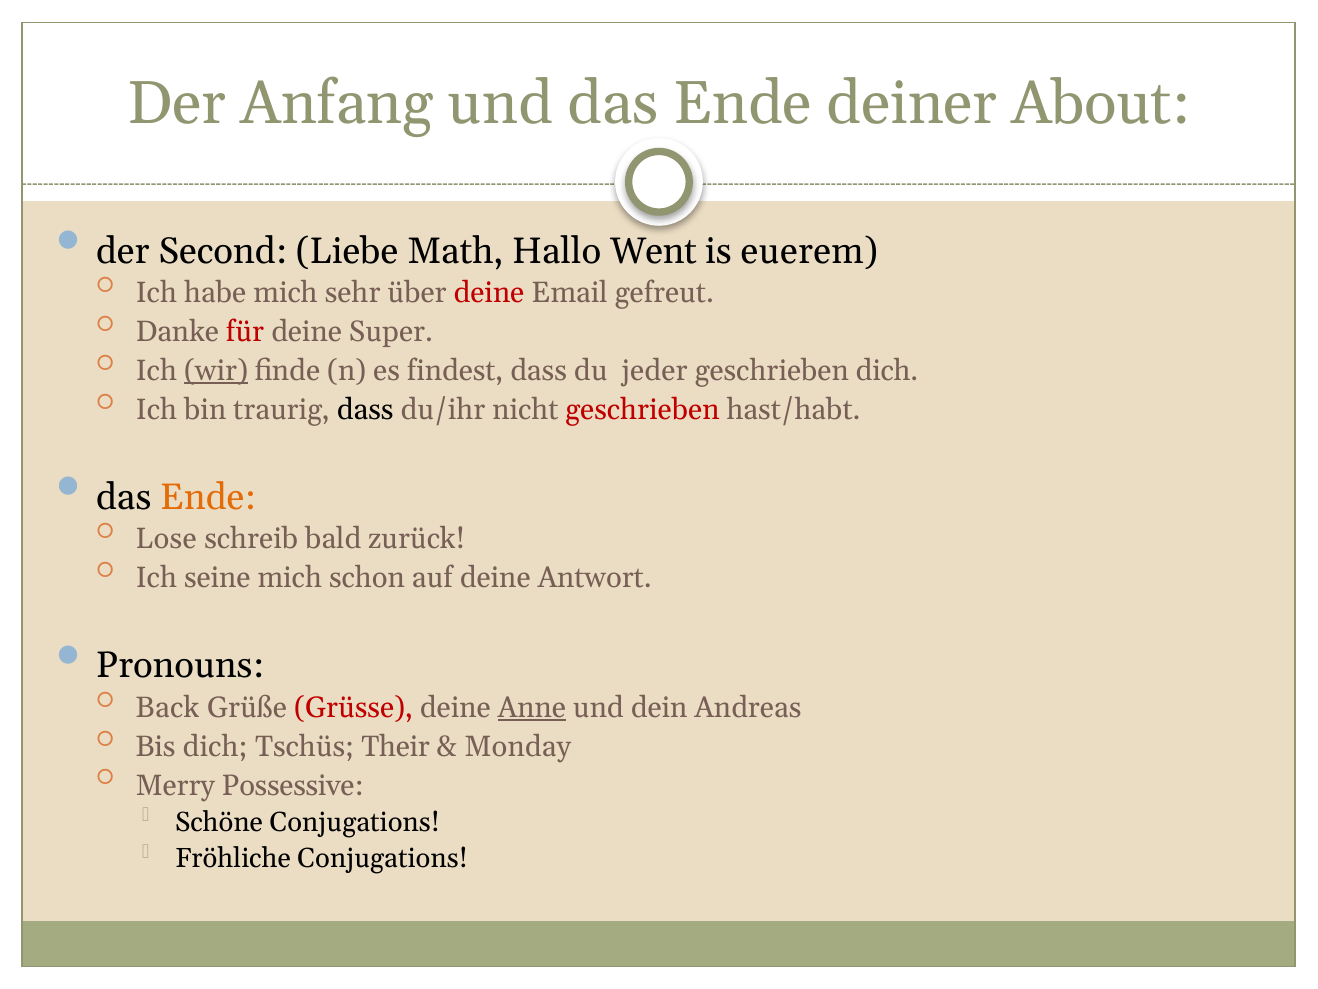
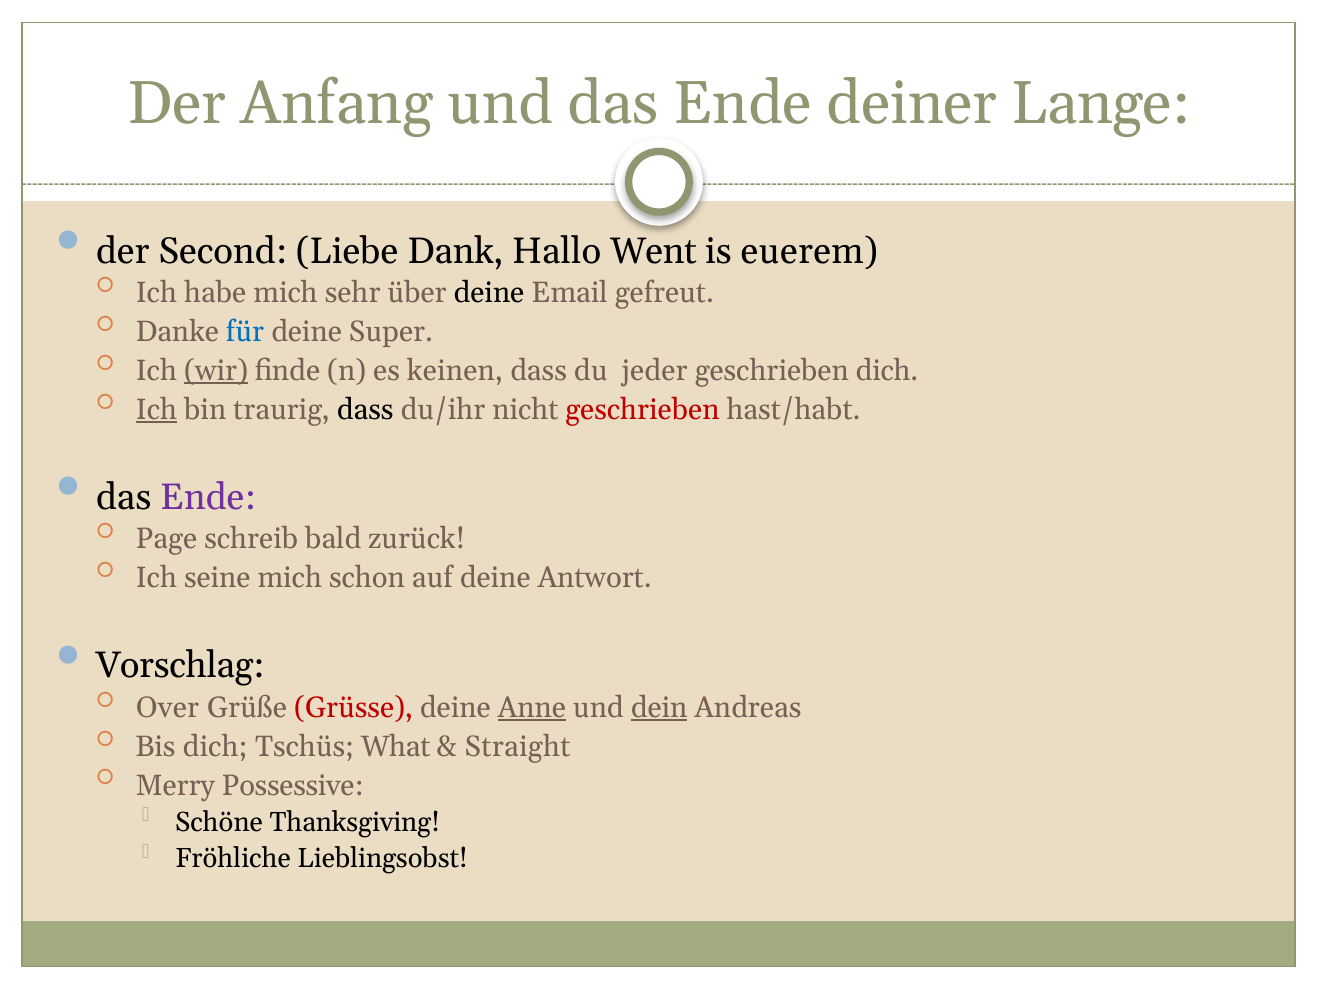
About: About -> Lange
Math: Math -> Dank
deine at (489, 293) colour: red -> black
für colour: red -> blue
findest: findest -> keinen
Ich at (156, 409) underline: none -> present
Ende at (208, 497) colour: orange -> purple
Lose: Lose -> Page
Pronouns: Pronouns -> Vorschlag
Back: Back -> Over
dein underline: none -> present
Their: Their -> What
Monday: Monday -> Straight
Schöne Conjugations: Conjugations -> Thanksgiving
Fröhliche Conjugations: Conjugations -> Lieblingsobst
